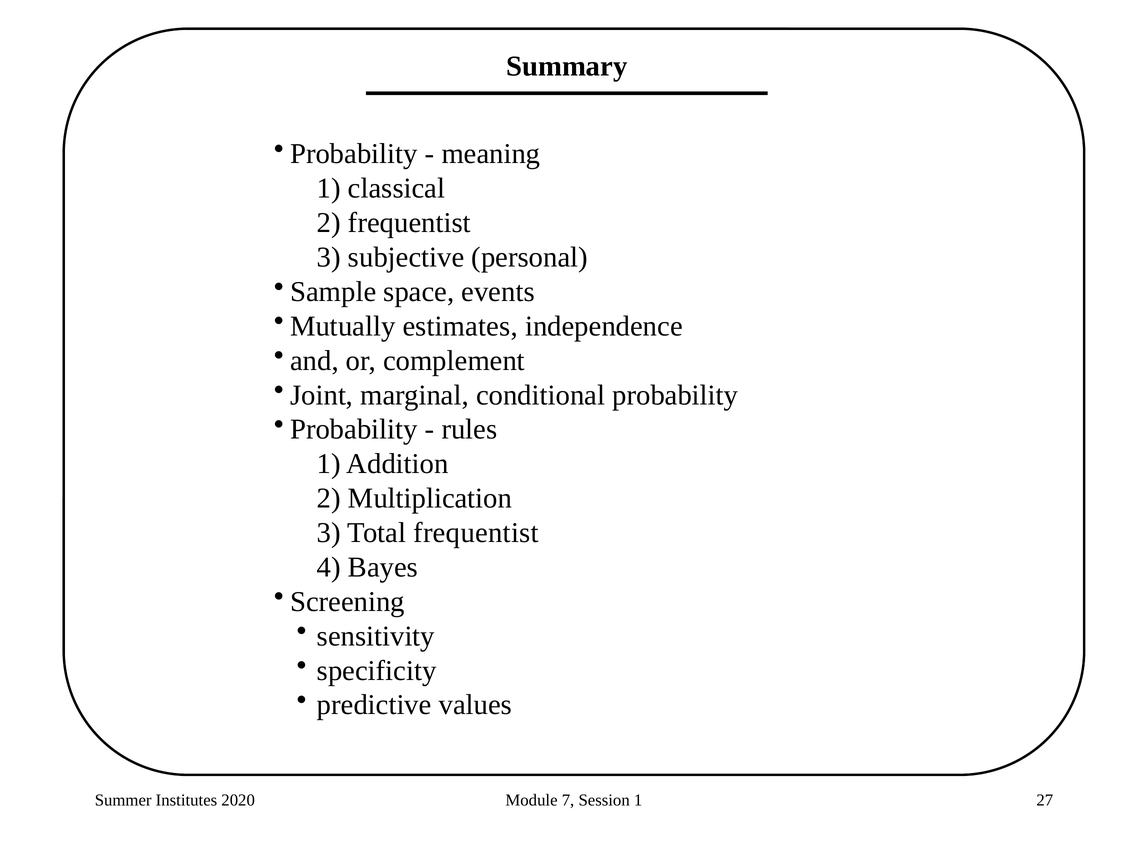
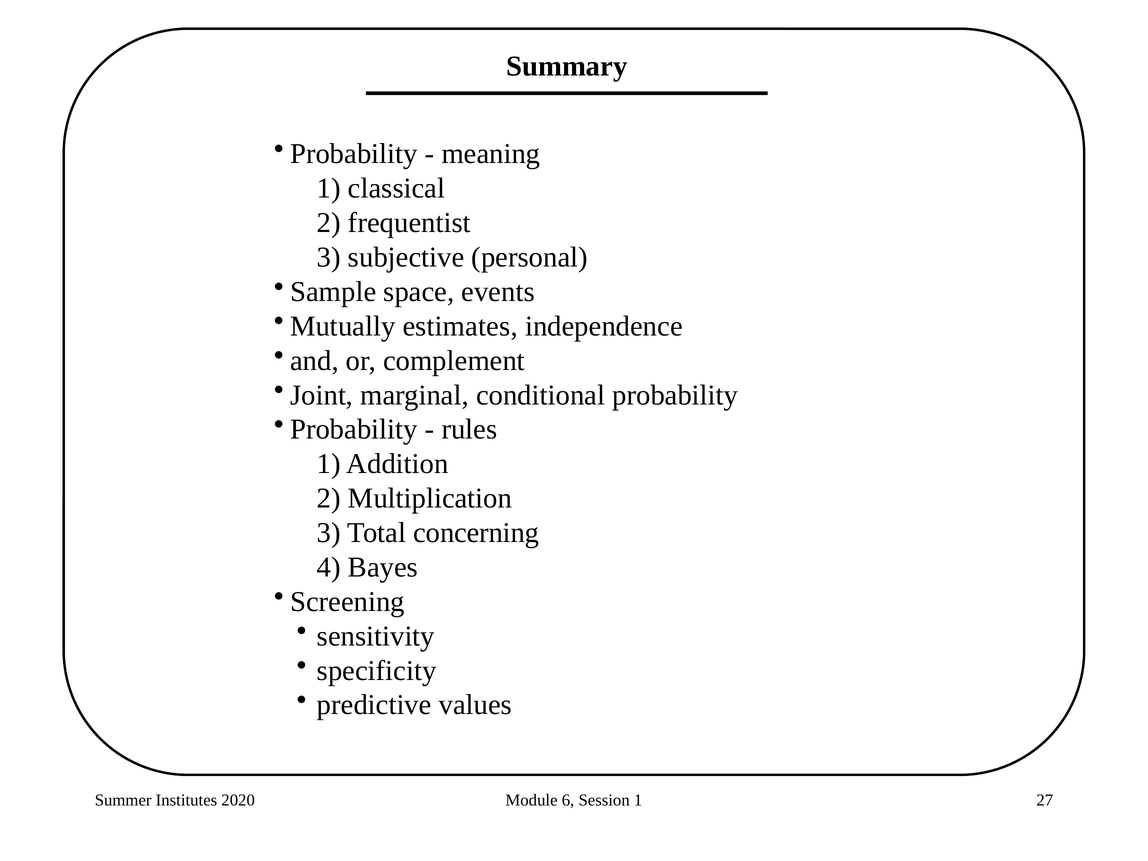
Total frequentist: frequentist -> concerning
7: 7 -> 6
